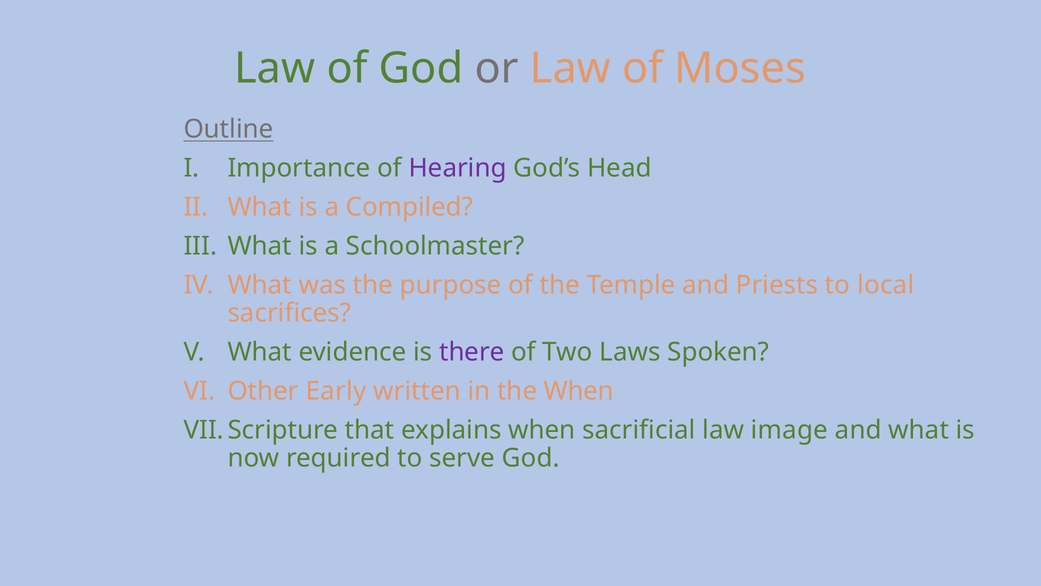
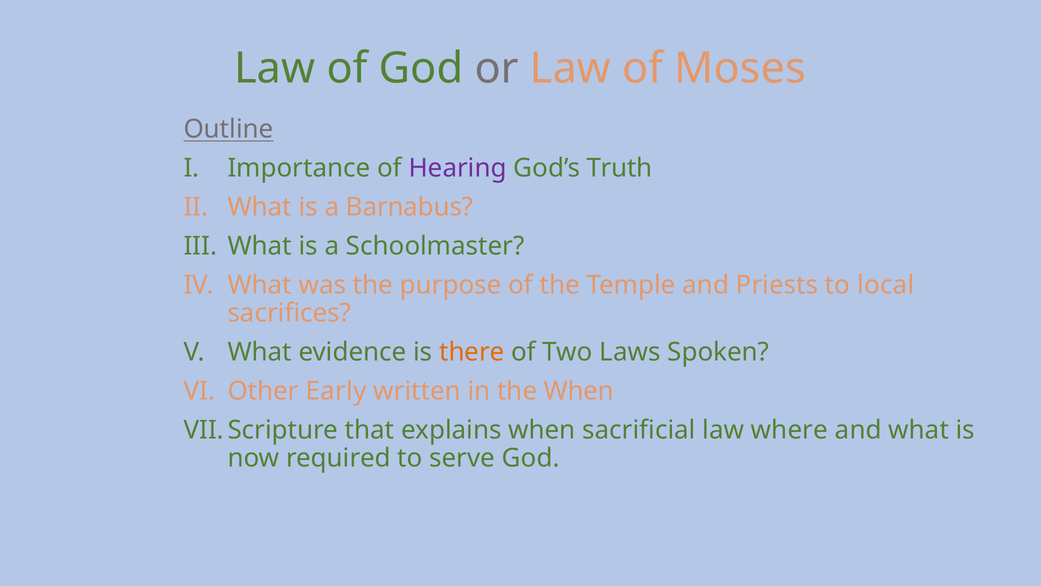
Head: Head -> Truth
Compiled: Compiled -> Barnabus
there colour: purple -> orange
image: image -> where
